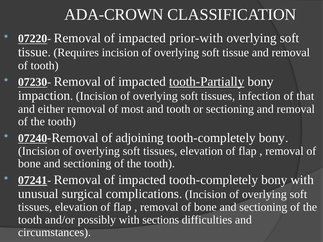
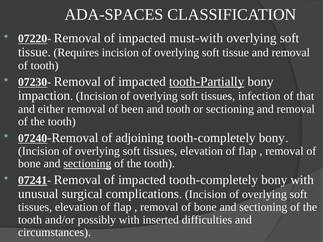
ADA-CROWN: ADA-CROWN -> ADA-SPACES
prior-with: prior-with -> must-with
most: most -> been
sectioning at (87, 164) underline: none -> present
sections: sections -> inserted
